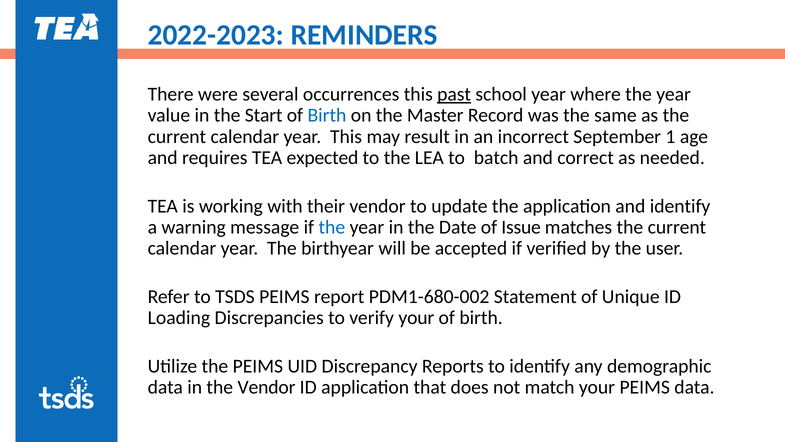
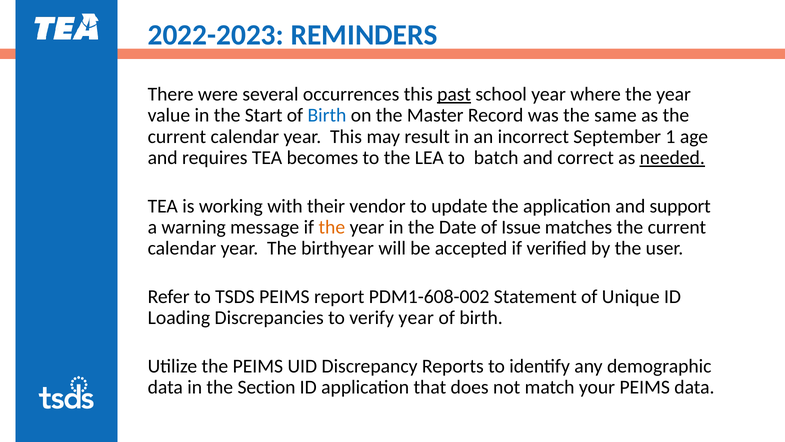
expected: expected -> becomes
needed underline: none -> present
and identify: identify -> support
the at (332, 227) colour: blue -> orange
PDM1-680-002: PDM1-680-002 -> PDM1-608-002
verify your: your -> year
the Vendor: Vendor -> Section
